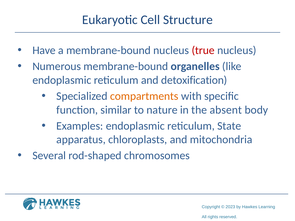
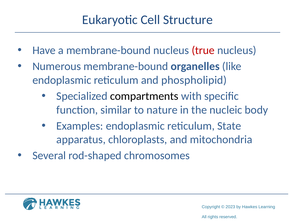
detoxification: detoxification -> phospholipid
compartments colour: orange -> black
absent: absent -> nucleic
